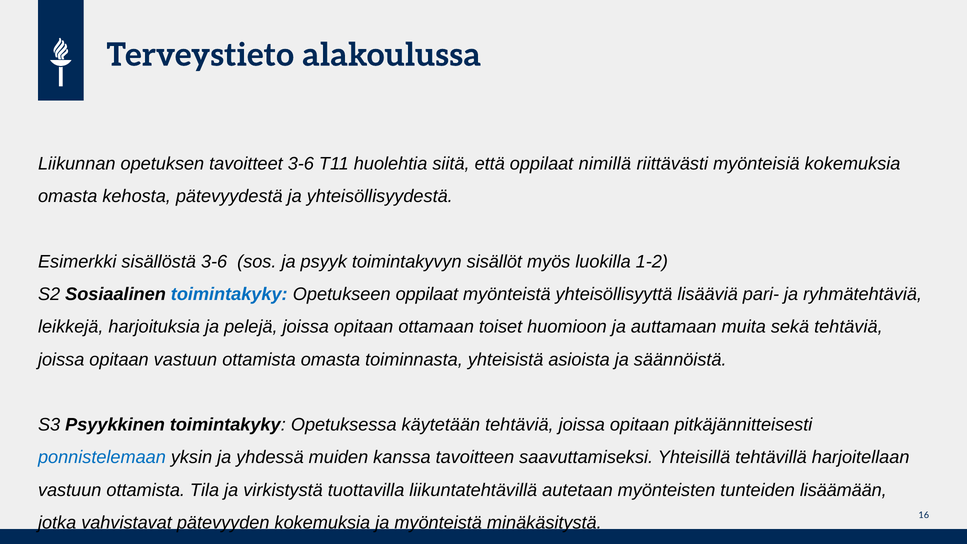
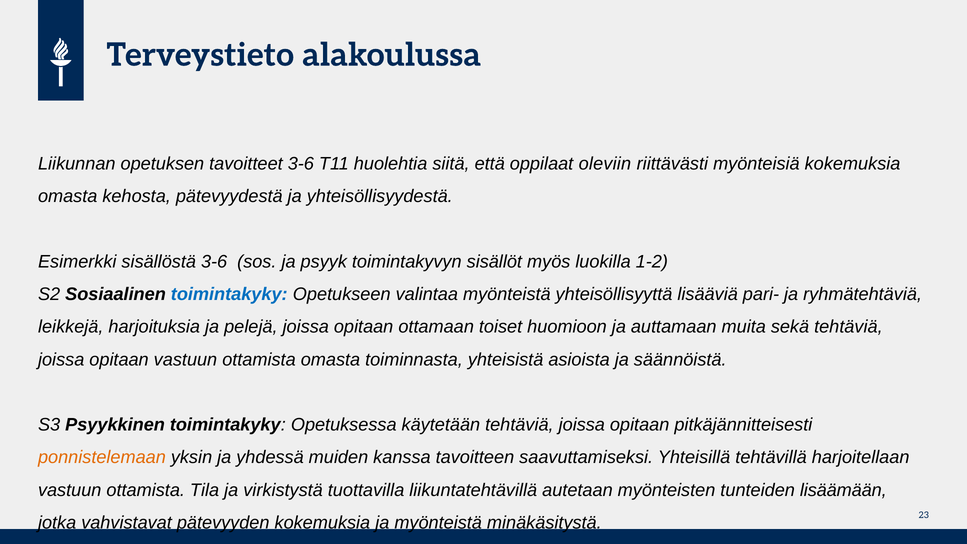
nimillä: nimillä -> oleviin
Opetukseen oppilaat: oppilaat -> valintaa
ponnistelemaan colour: blue -> orange
16: 16 -> 23
